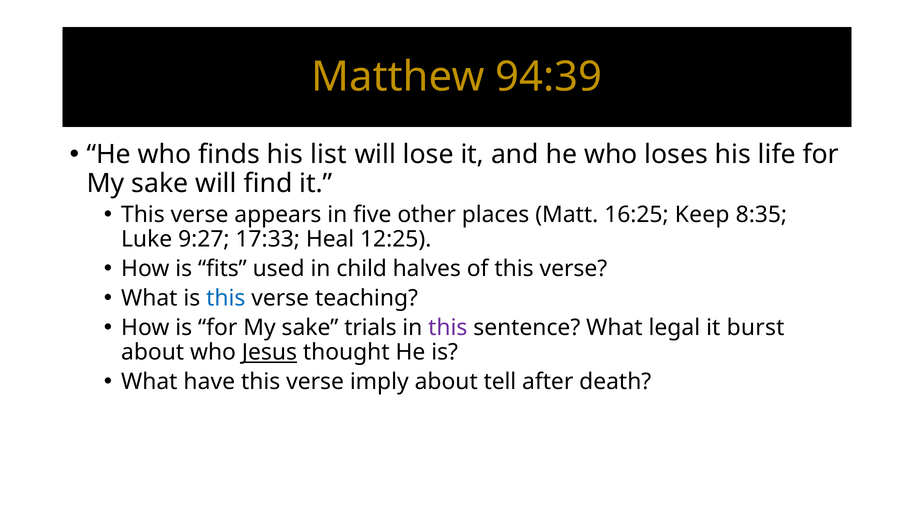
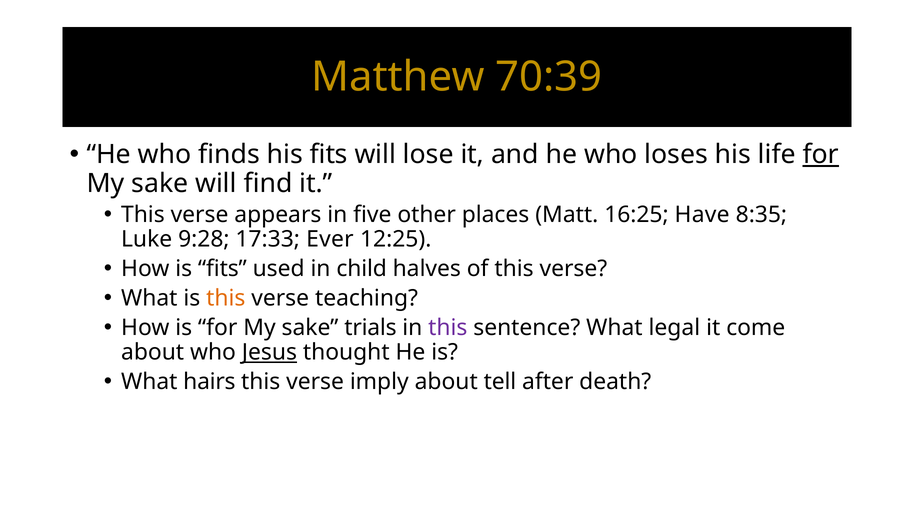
94:39: 94:39 -> 70:39
his list: list -> fits
for at (821, 155) underline: none -> present
Keep: Keep -> Have
9:27: 9:27 -> 9:28
Heal: Heal -> Ever
this at (226, 298) colour: blue -> orange
burst: burst -> come
have: have -> hairs
